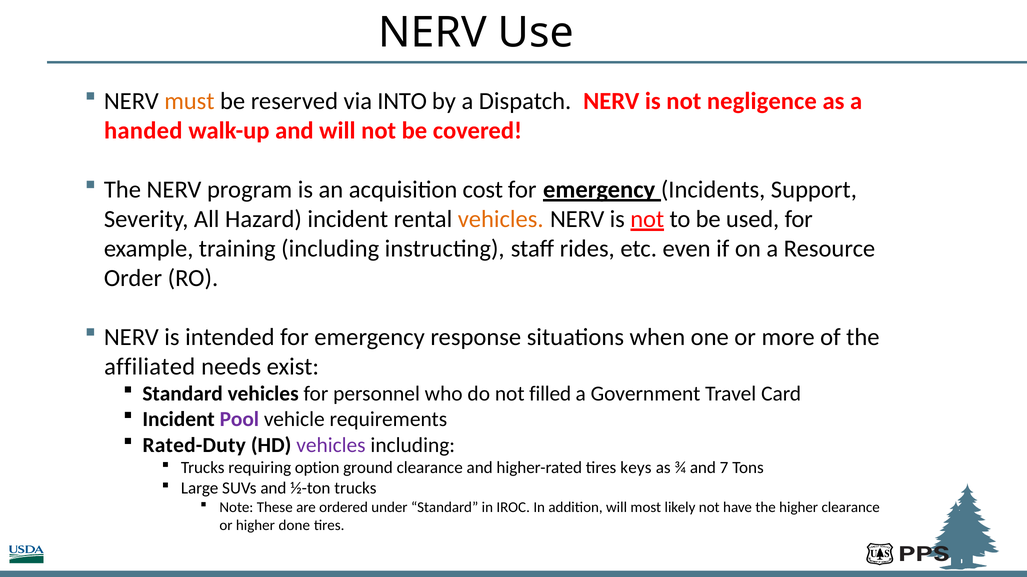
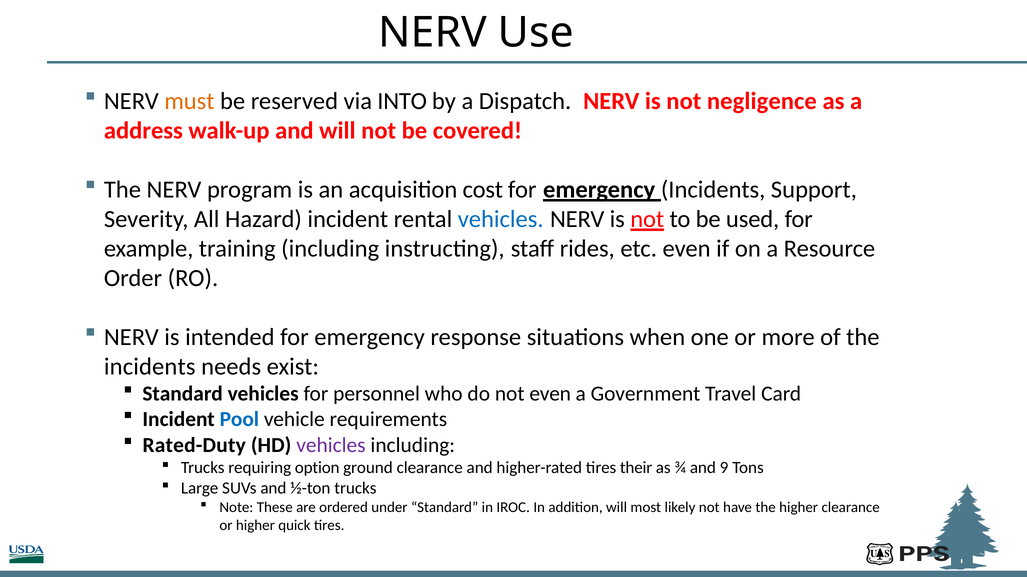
handed: handed -> address
vehicles at (501, 219) colour: orange -> blue
affiliated at (150, 367): affiliated -> incidents
not filled: filled -> even
Pool colour: purple -> blue
keys: keys -> their
7: 7 -> 9
done: done -> quick
